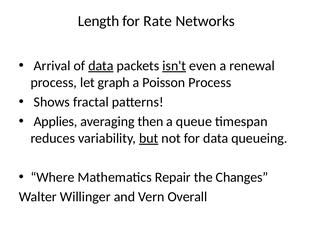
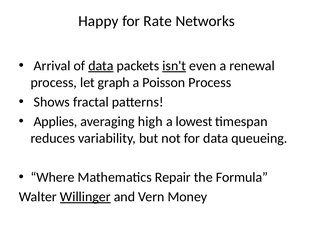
Length: Length -> Happy
then: then -> high
queue: queue -> lowest
but underline: present -> none
Changes: Changes -> Formula
Willinger underline: none -> present
Overall: Overall -> Money
